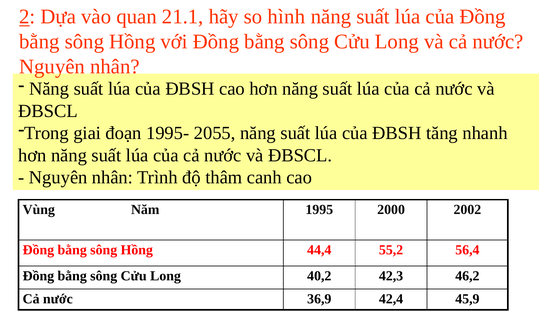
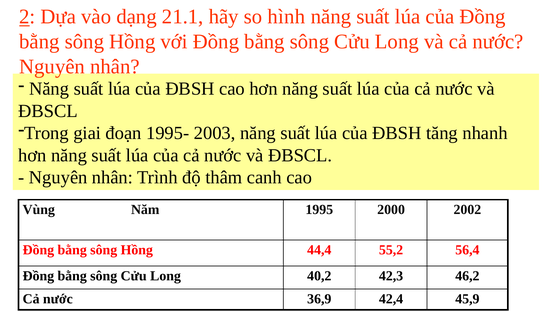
quan: quan -> dạng
2055: 2055 -> 2003
